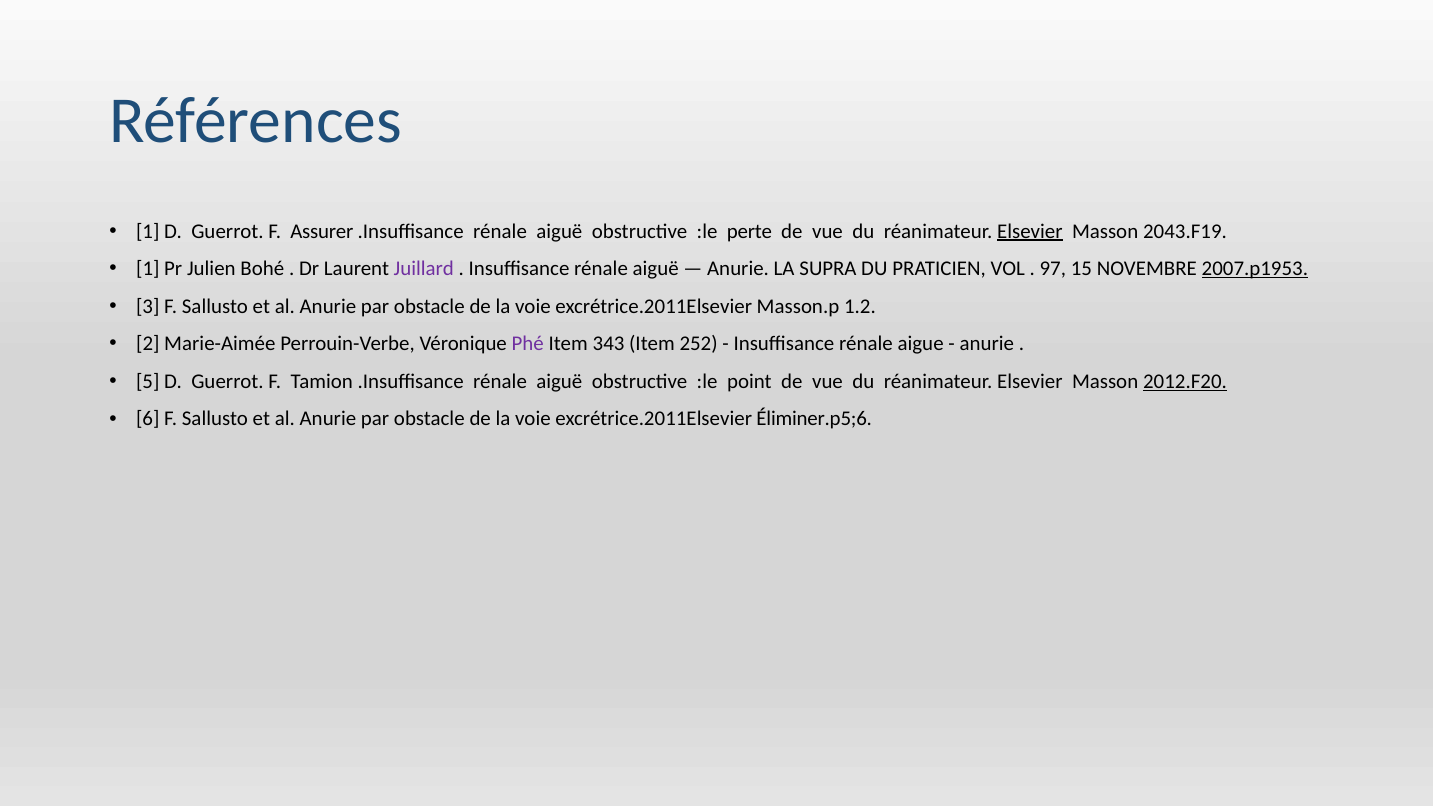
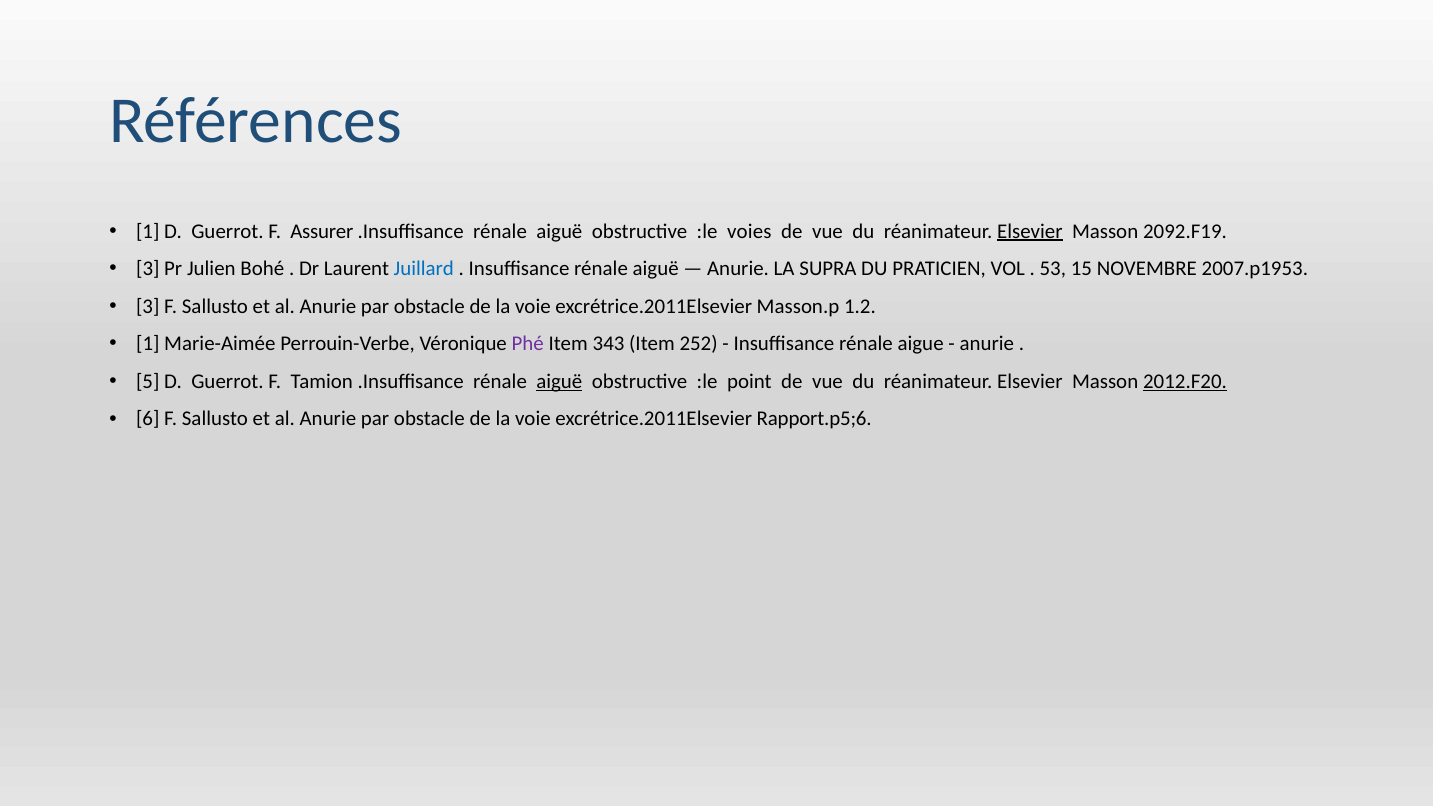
perte: perte -> voies
2043.F19: 2043.F19 -> 2092.F19
1 at (148, 269): 1 -> 3
Juillard colour: purple -> blue
97: 97 -> 53
2007.p1953 underline: present -> none
2 at (148, 344): 2 -> 1
aiguë at (559, 381) underline: none -> present
Éliminer.p5;6: Éliminer.p5;6 -> Rapport.p5;6
